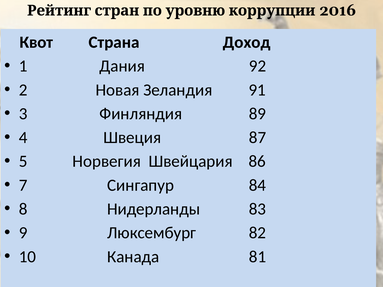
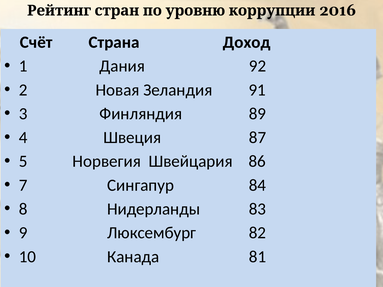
Квот: Квот -> Счёт
